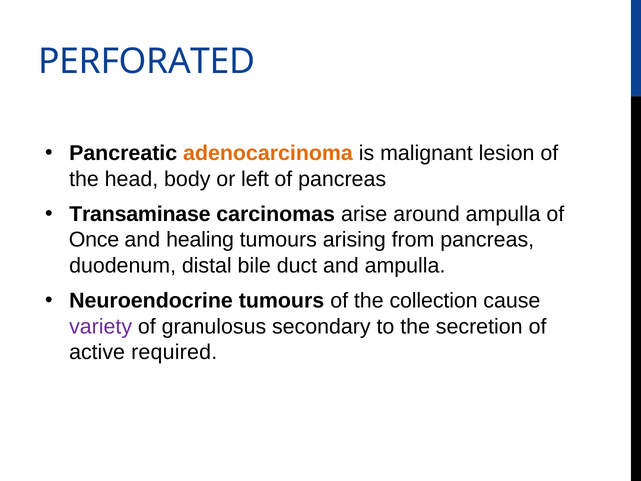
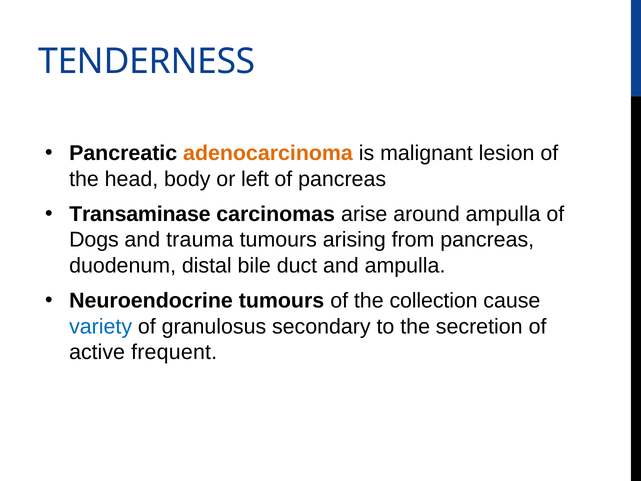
PERFORATED: PERFORATED -> TENDERNESS
Once: Once -> Dogs
healing: healing -> trauma
variety colour: purple -> blue
required: required -> frequent
